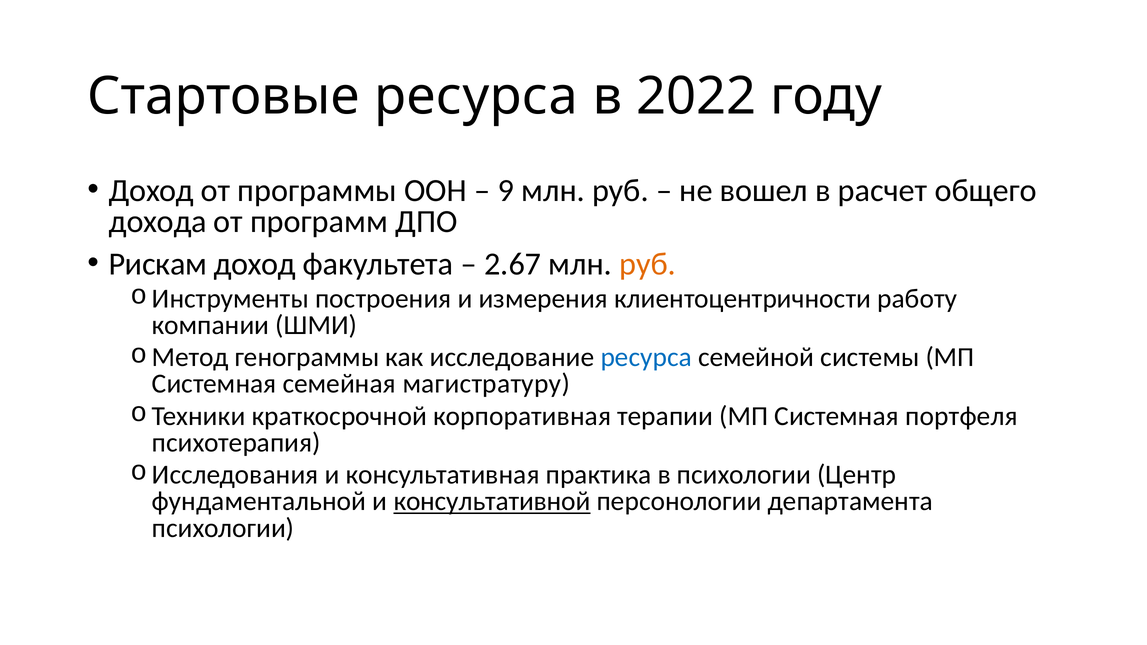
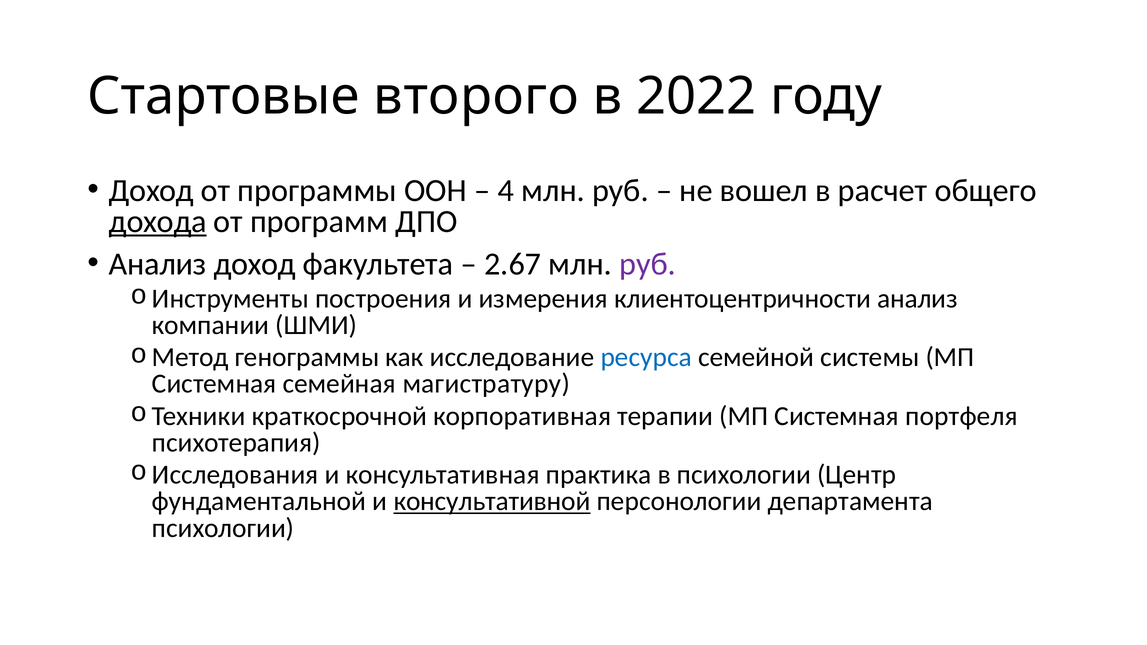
Стартовые ресурса: ресурса -> второго
9: 9 -> 4
дохода underline: none -> present
Рискам at (158, 264): Рискам -> Анализ
руб at (648, 264) colour: orange -> purple
клиентоцентричности работу: работу -> анализ
